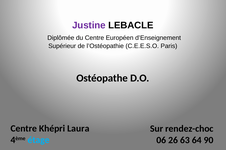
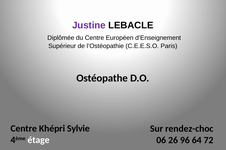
Laura: Laura -> Sylvie
étage colour: light blue -> white
63: 63 -> 96
90: 90 -> 72
